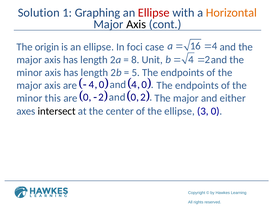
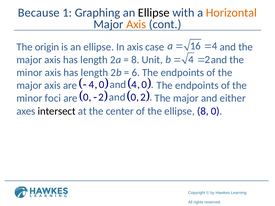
Solution: Solution -> Because
Ellipse at (154, 13) colour: red -> black
Axis at (136, 24) colour: black -> orange
In foci: foci -> axis
5: 5 -> 6
this: this -> foci
ellipse 3: 3 -> 8
